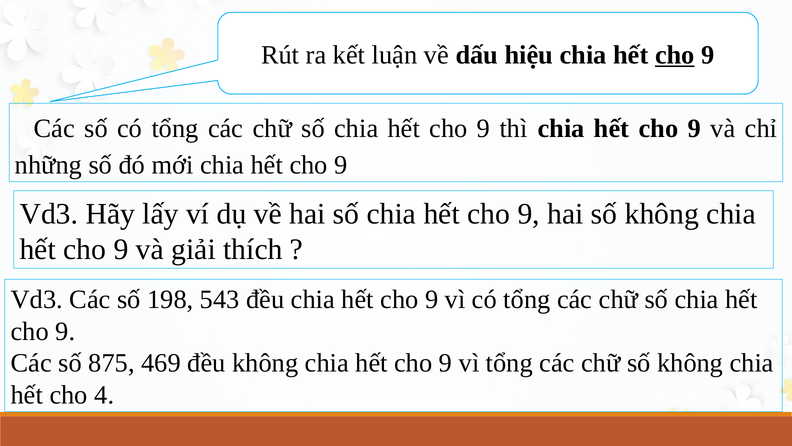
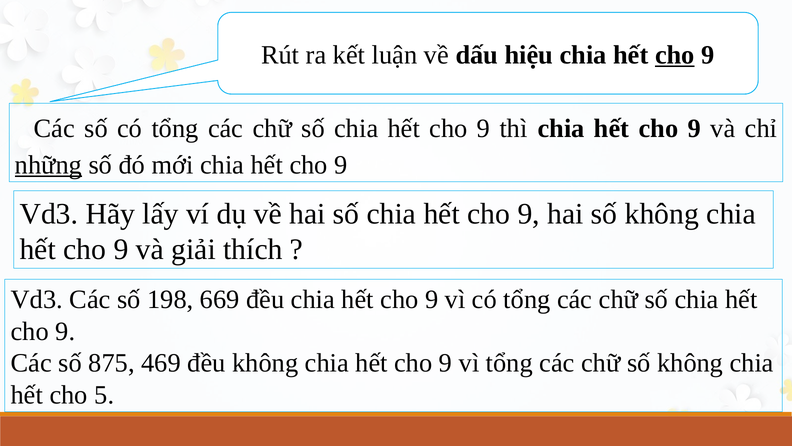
những underline: none -> present
543: 543 -> 669
4: 4 -> 5
